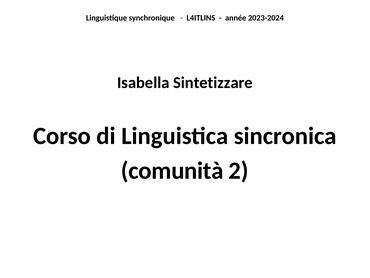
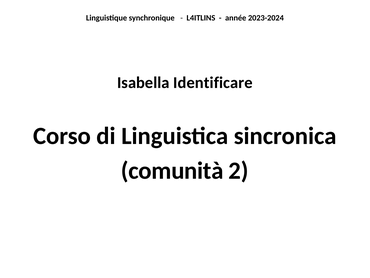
Sintetizzare: Sintetizzare -> Identificare
